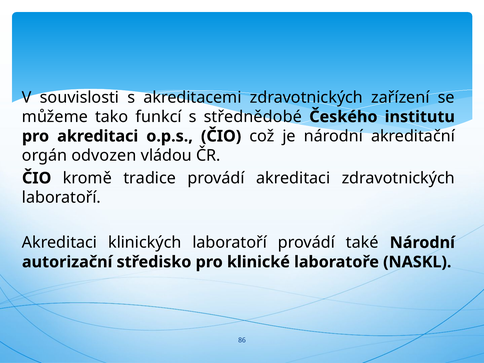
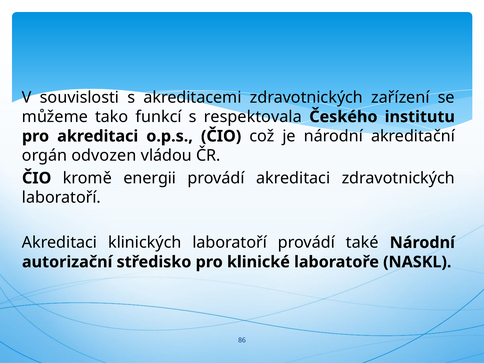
střednědobé: střednědobé -> respektovala
tradice: tradice -> energii
